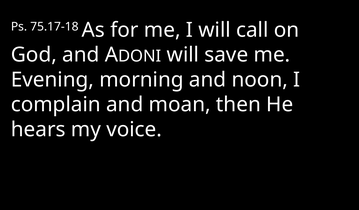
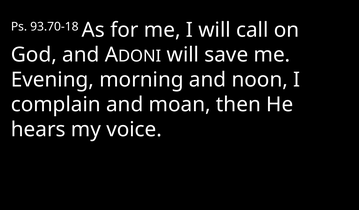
75.17-18: 75.17-18 -> 93.70-18
